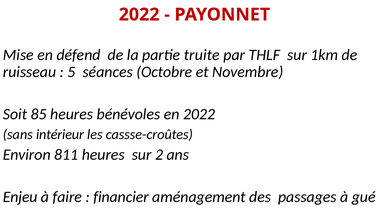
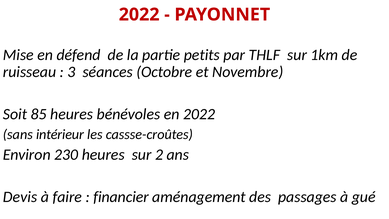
truite: truite -> petits
5: 5 -> 3
811: 811 -> 230
Enjeu: Enjeu -> Devis
